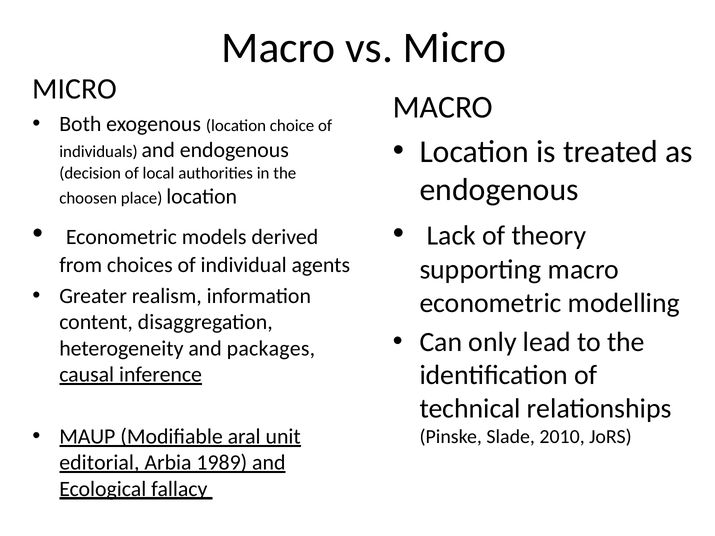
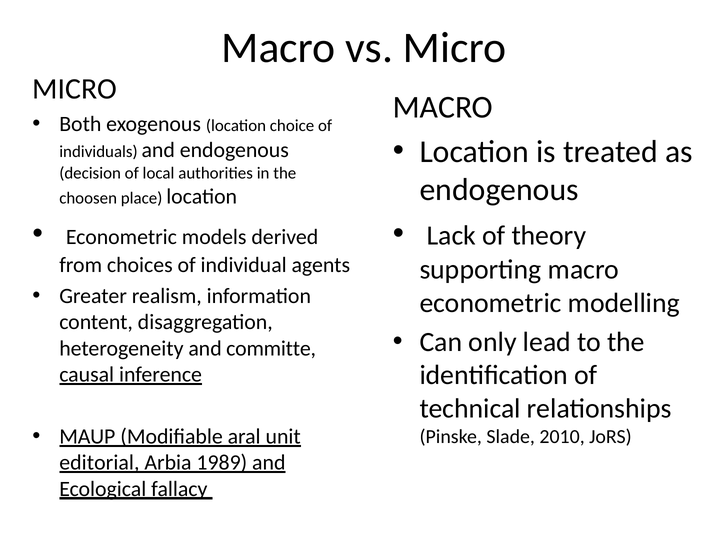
packages: packages -> committe
